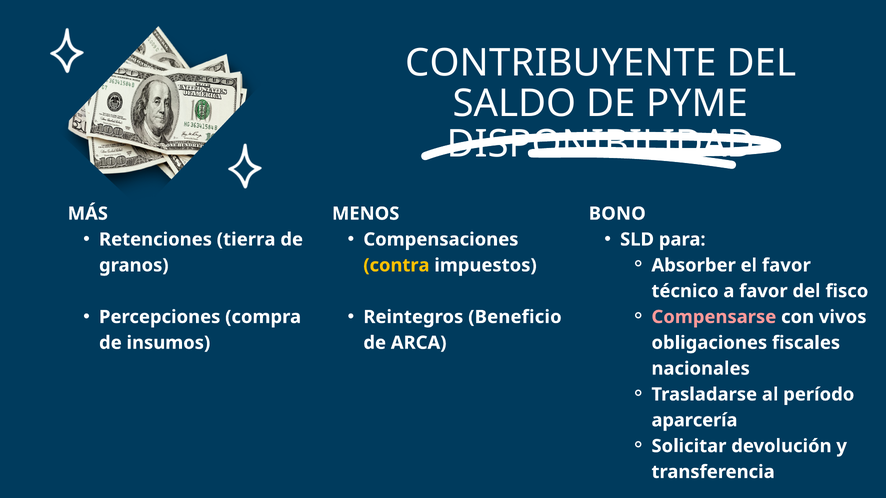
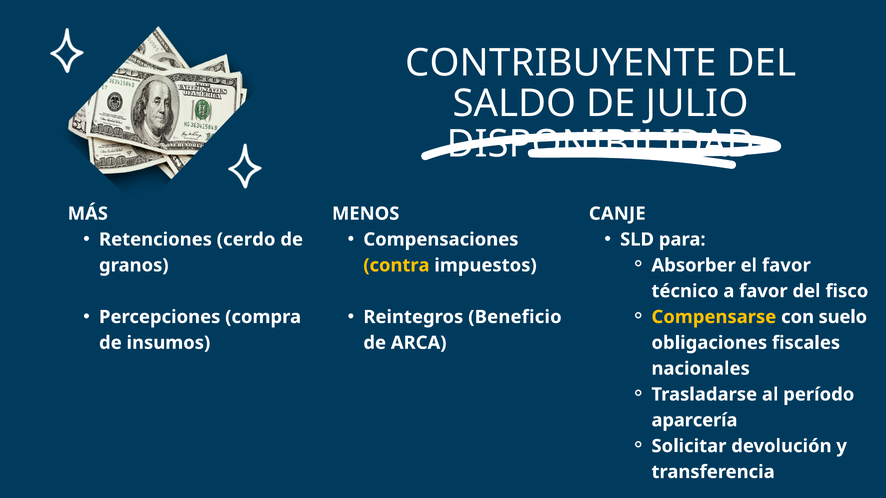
PYME: PYME -> JULIO
BONO: BONO -> CANJE
tierra: tierra -> cerdo
Compensarse colour: pink -> yellow
vivos: vivos -> suelo
